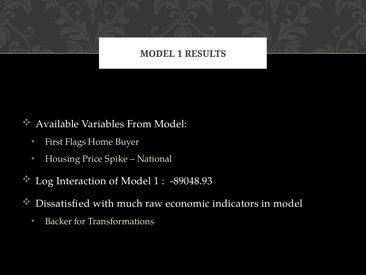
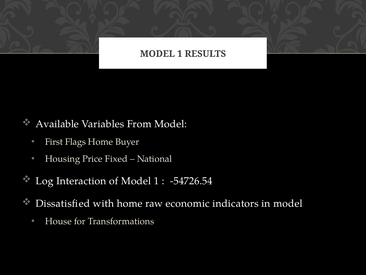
Spike: Spike -> Fixed
-89048.93: -89048.93 -> -54726.54
with much: much -> home
Backer: Backer -> House
